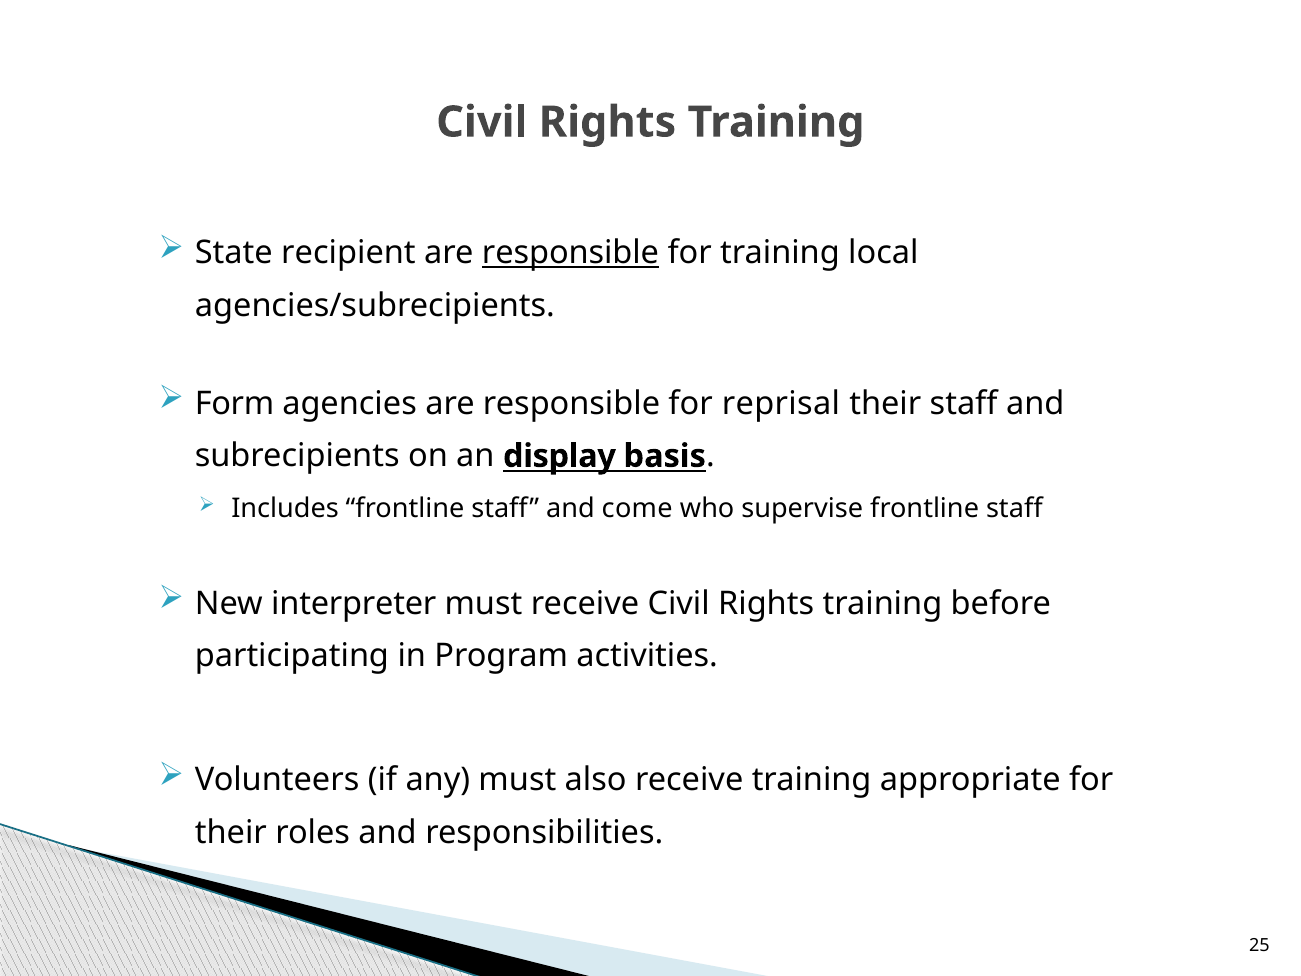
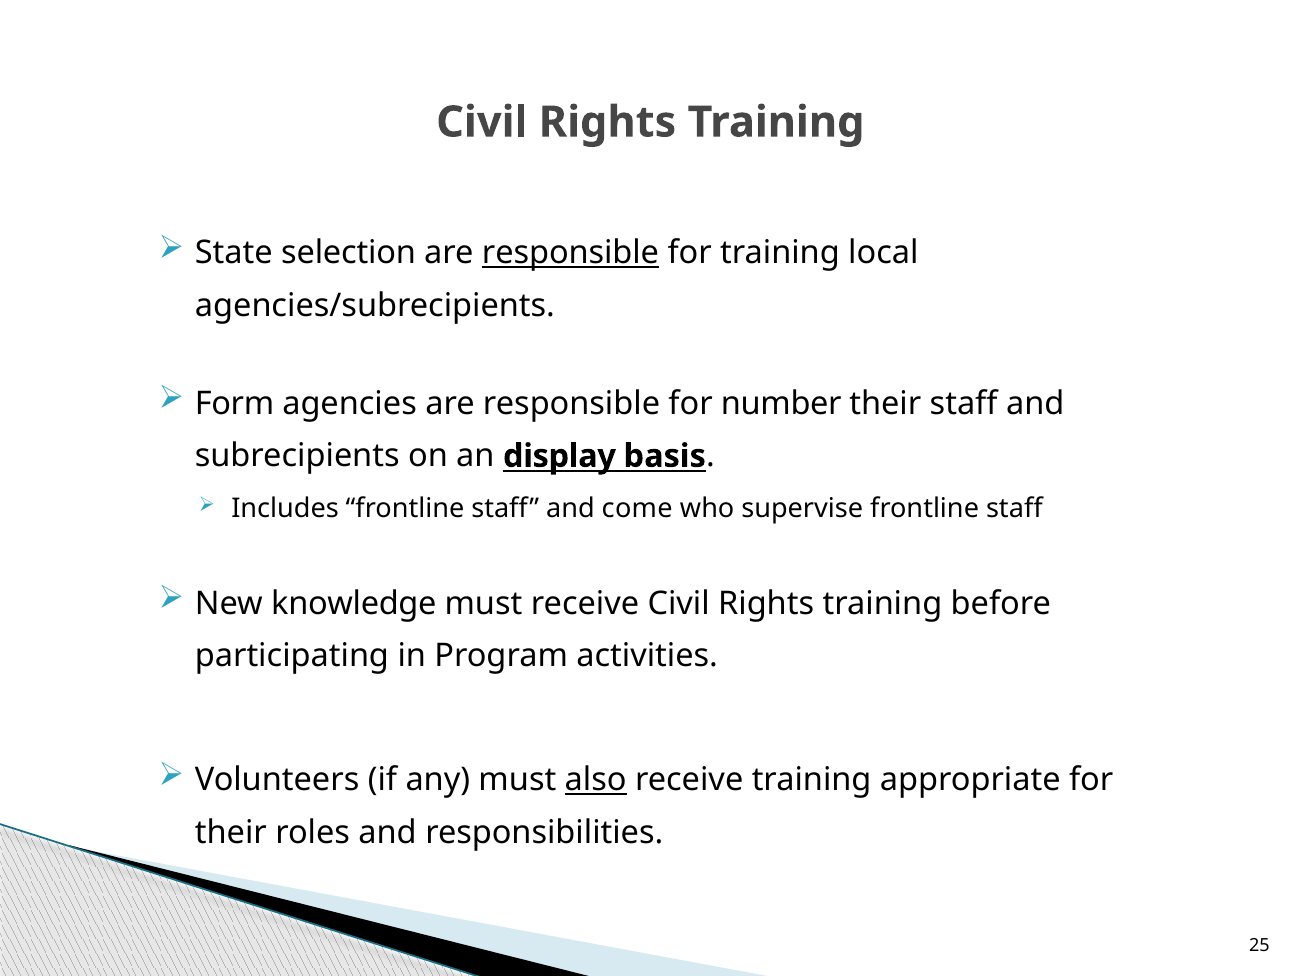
recipient: recipient -> selection
reprisal: reprisal -> number
interpreter: interpreter -> knowledge
also underline: none -> present
